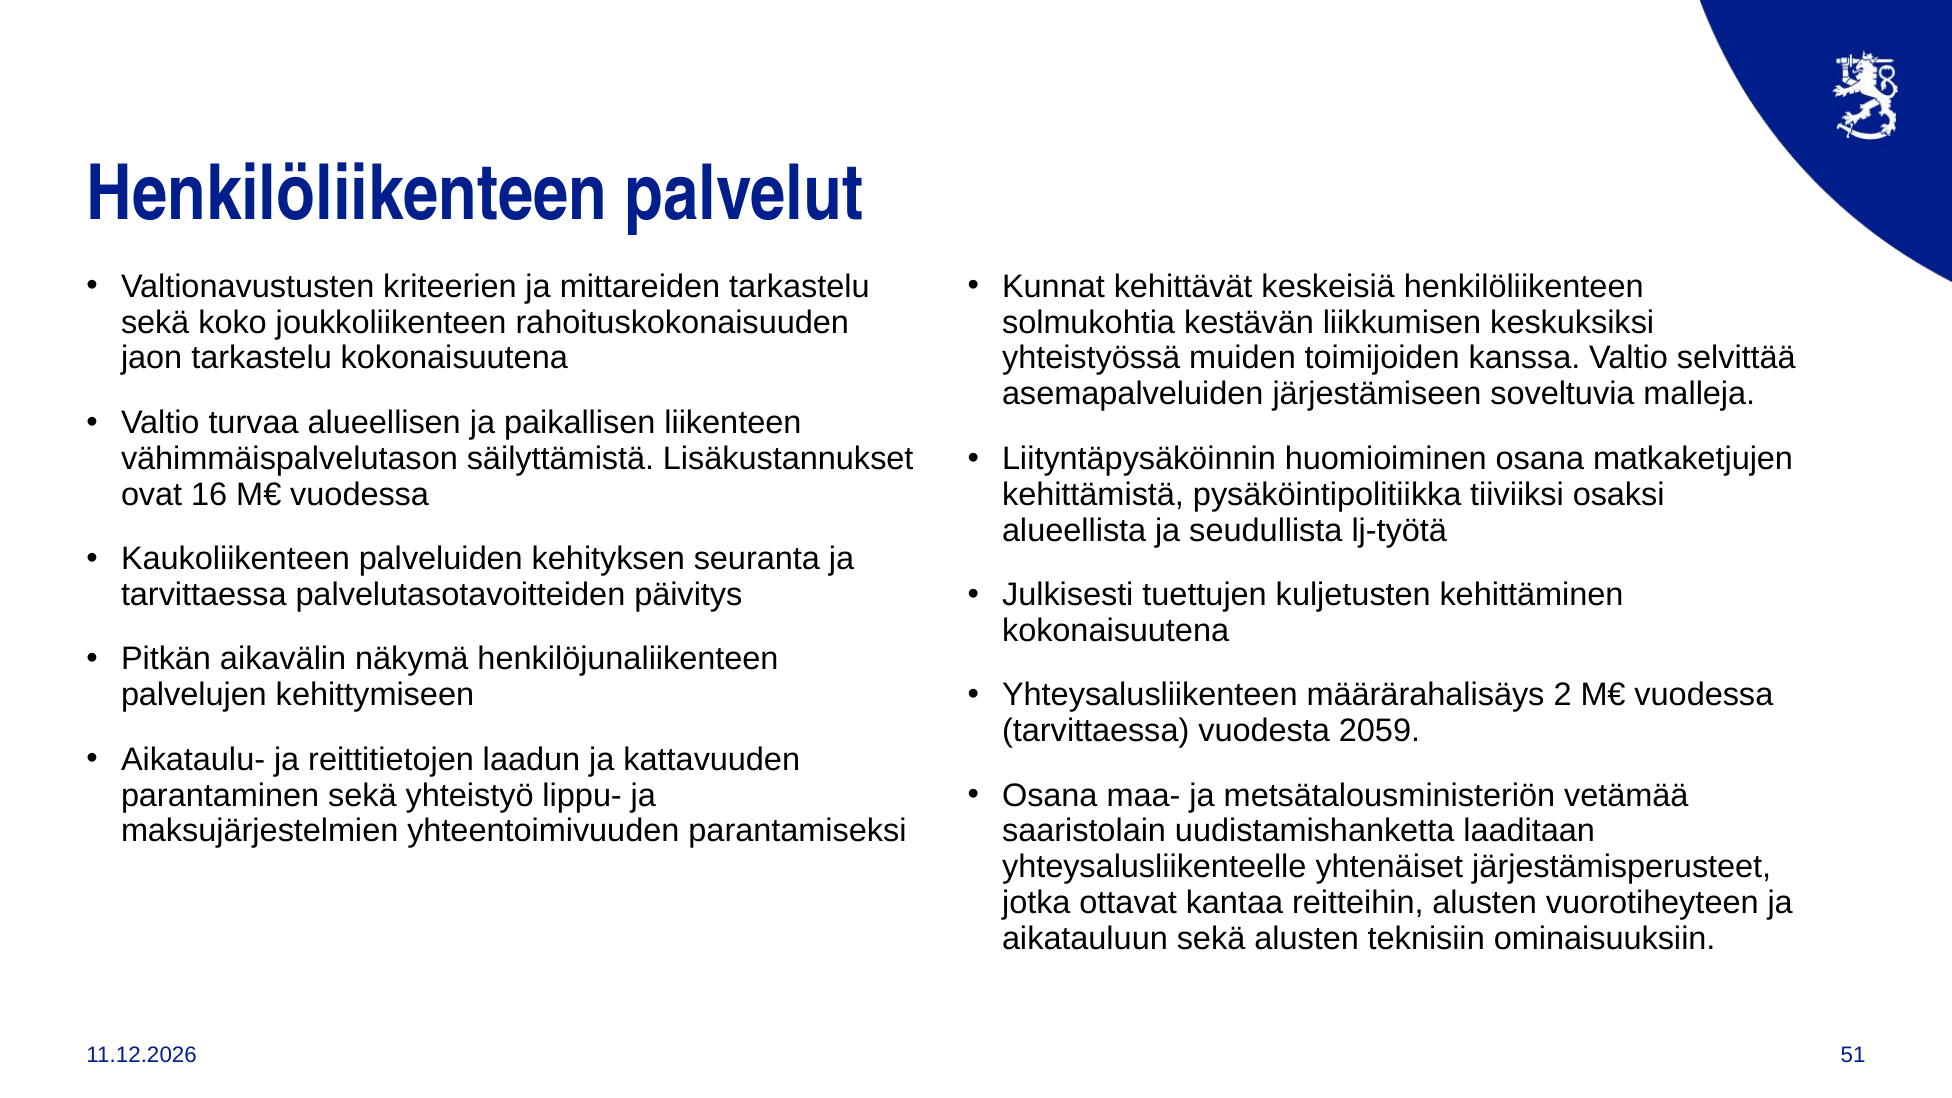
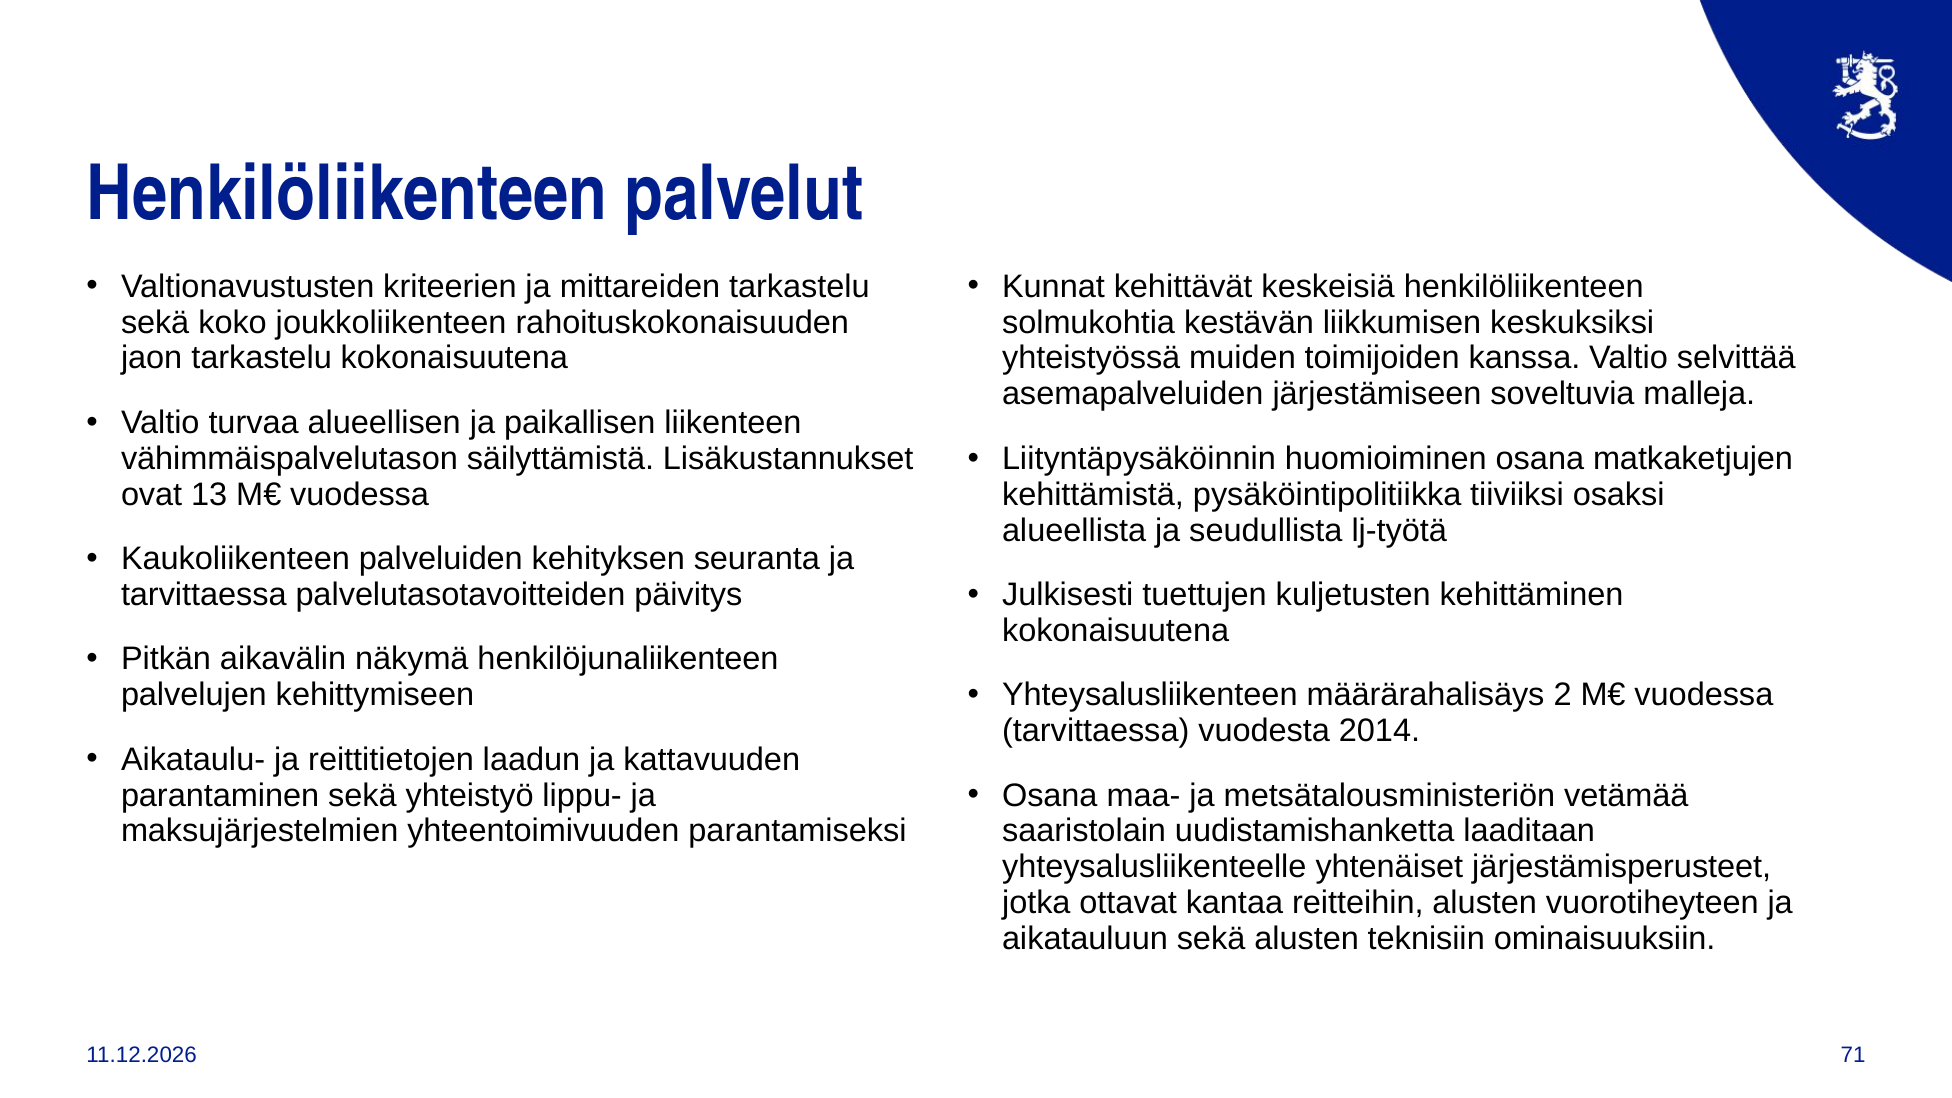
16: 16 -> 13
2059: 2059 -> 2014
51: 51 -> 71
